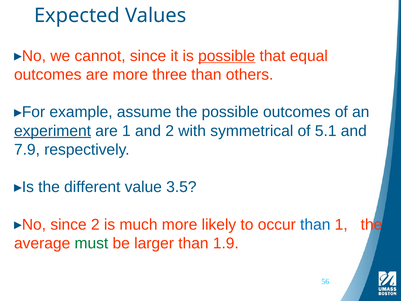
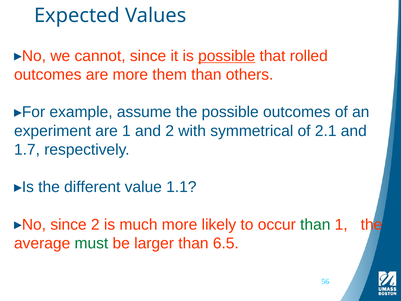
equal: equal -> rolled
three: three -> them
experiment underline: present -> none
5.1: 5.1 -> 2.1
7.9: 7.9 -> 1.7
3.5: 3.5 -> 1.1
than at (315, 224) colour: blue -> green
1.9: 1.9 -> 6.5
